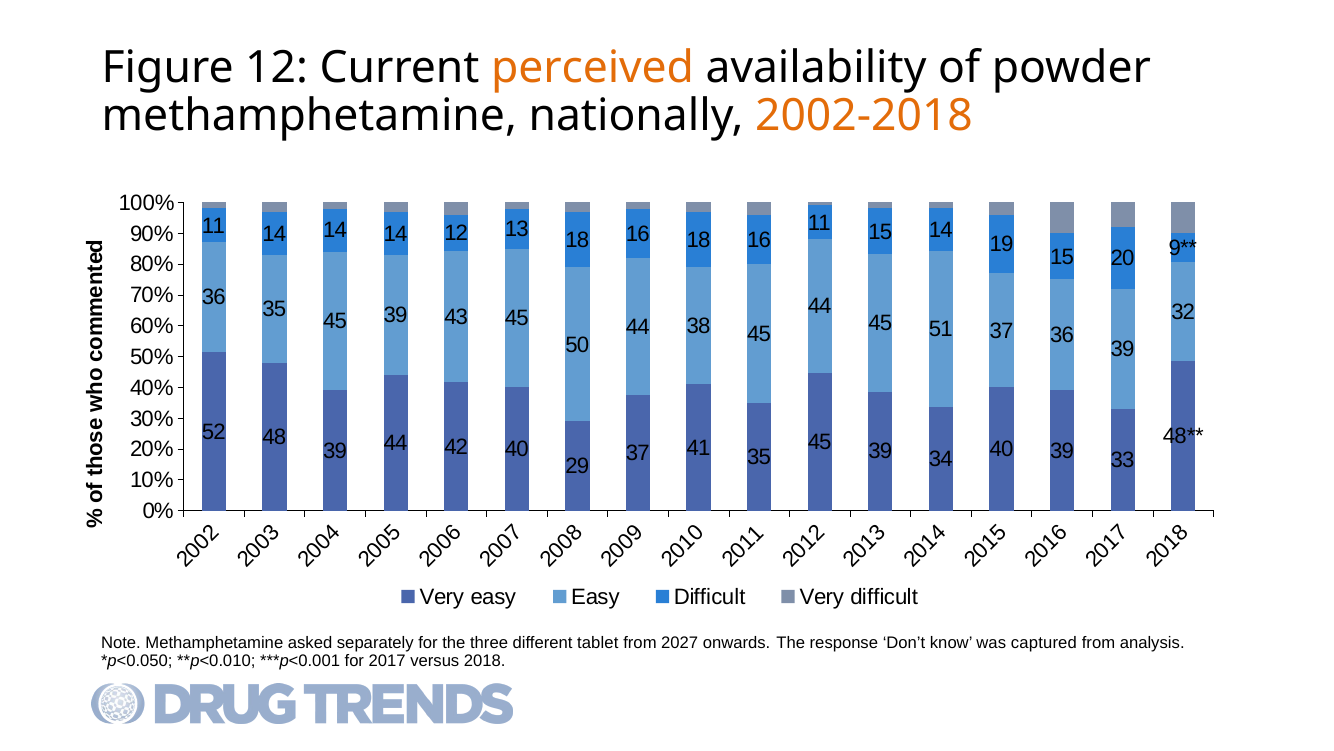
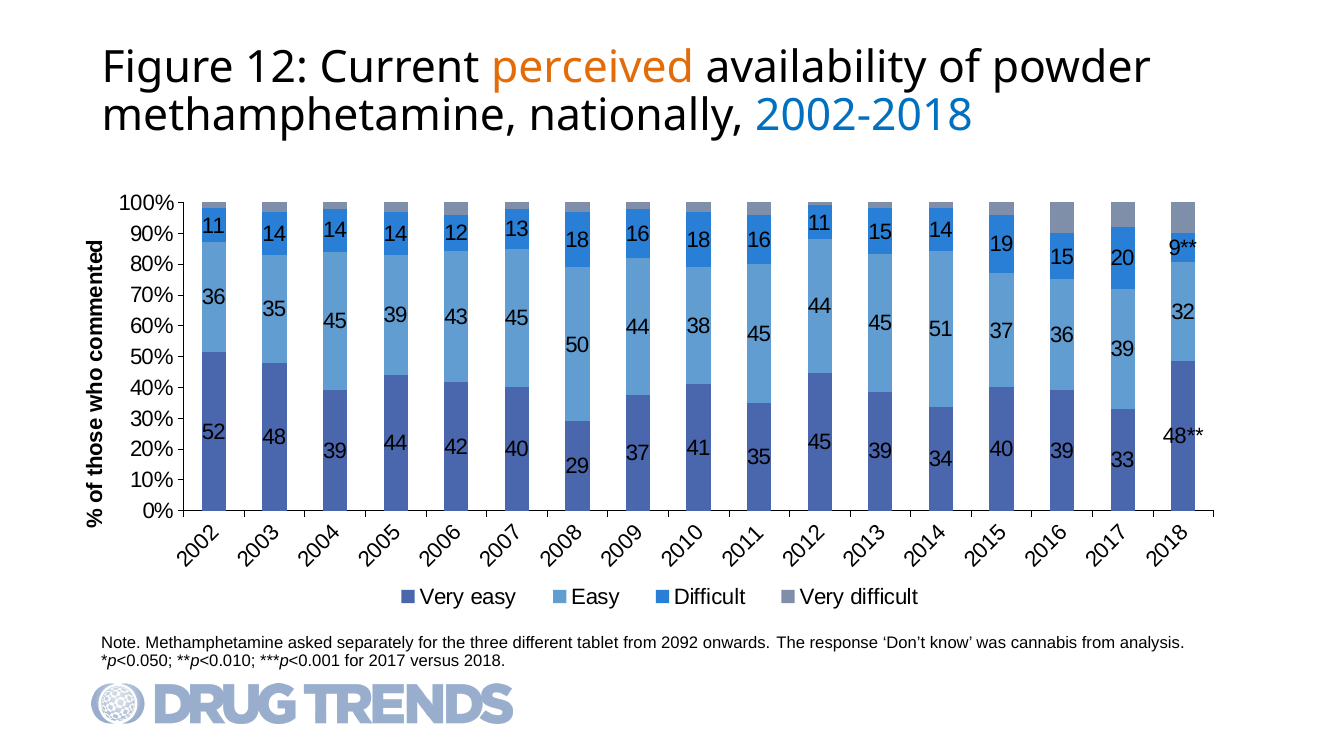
2002-2018 colour: orange -> blue
2027: 2027 -> 2092
captured: captured -> cannabis
